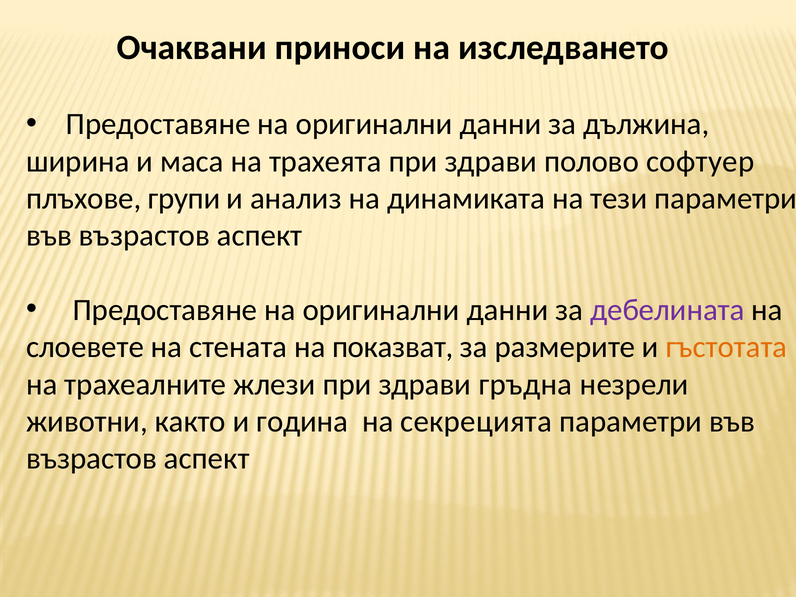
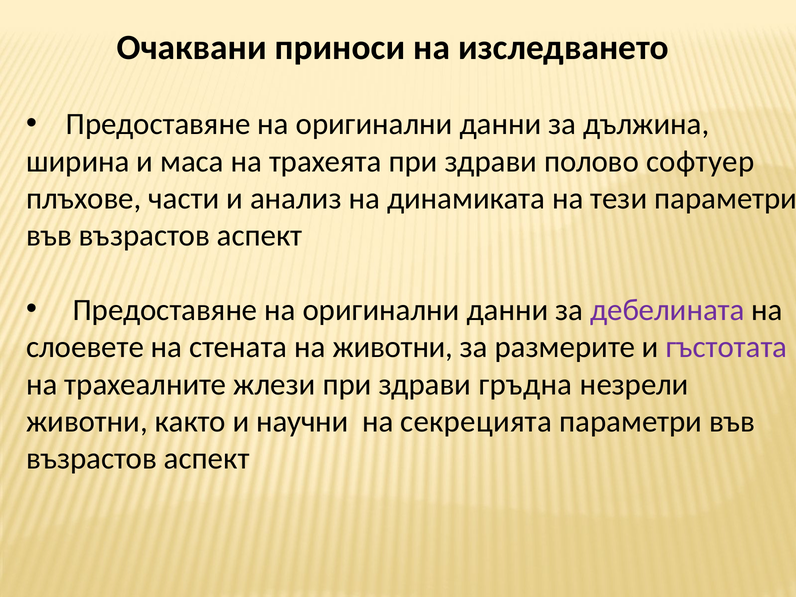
групи: групи -> части
на показват: показват -> животни
гъстотата colour: orange -> purple
година: година -> научни
